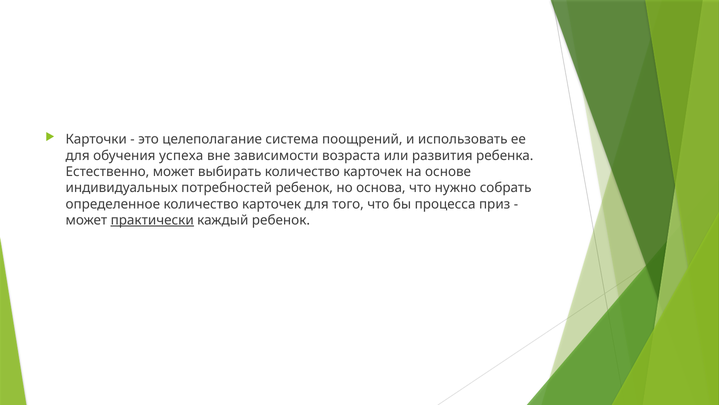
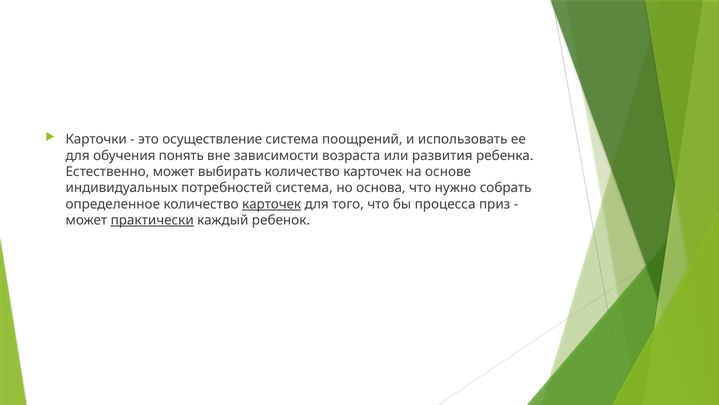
целеполагание: целеполагание -> осуществление
успеха: успеха -> понять
потребностей ребенок: ребенок -> система
карточек at (272, 204) underline: none -> present
